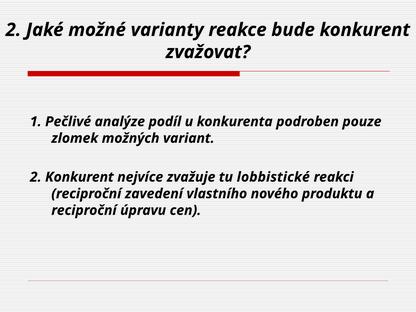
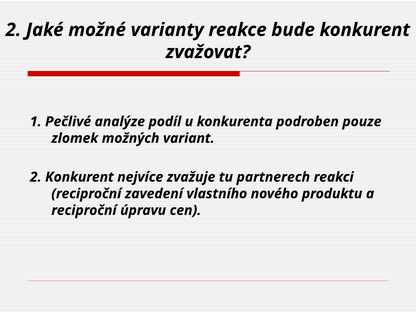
lobbistické: lobbistické -> partnerech
